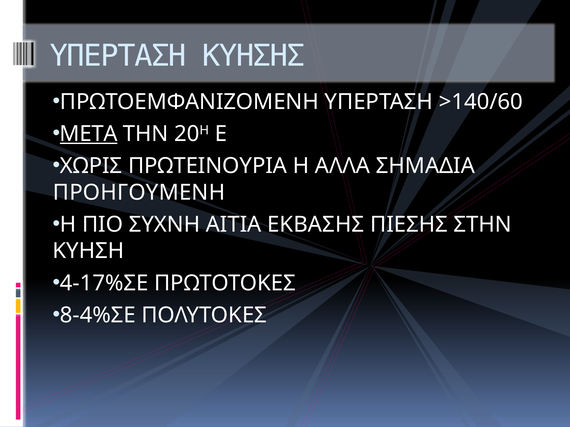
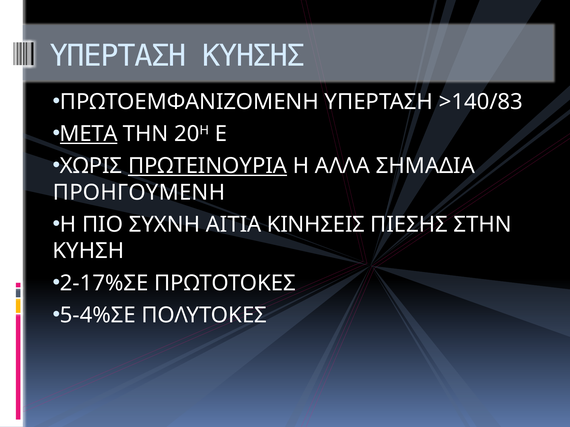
>140/60: >140/60 -> >140/83
ΠΡΩΤΕΙΝΟΥΡΙΑ underline: none -> present
ΕΚΒΑΣΗΣ: ΕΚΒΑΣΗΣ -> ΚΙΝΗΣΕΙΣ
4-17%ΣΕ: 4-17%ΣΕ -> 2-17%ΣΕ
8-4%ΣΕ: 8-4%ΣΕ -> 5-4%ΣΕ
